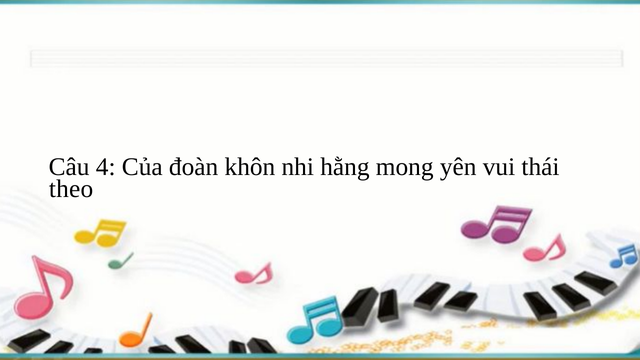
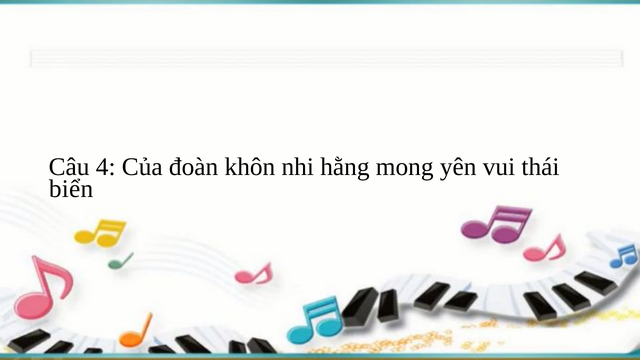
theo: theo -> biển
